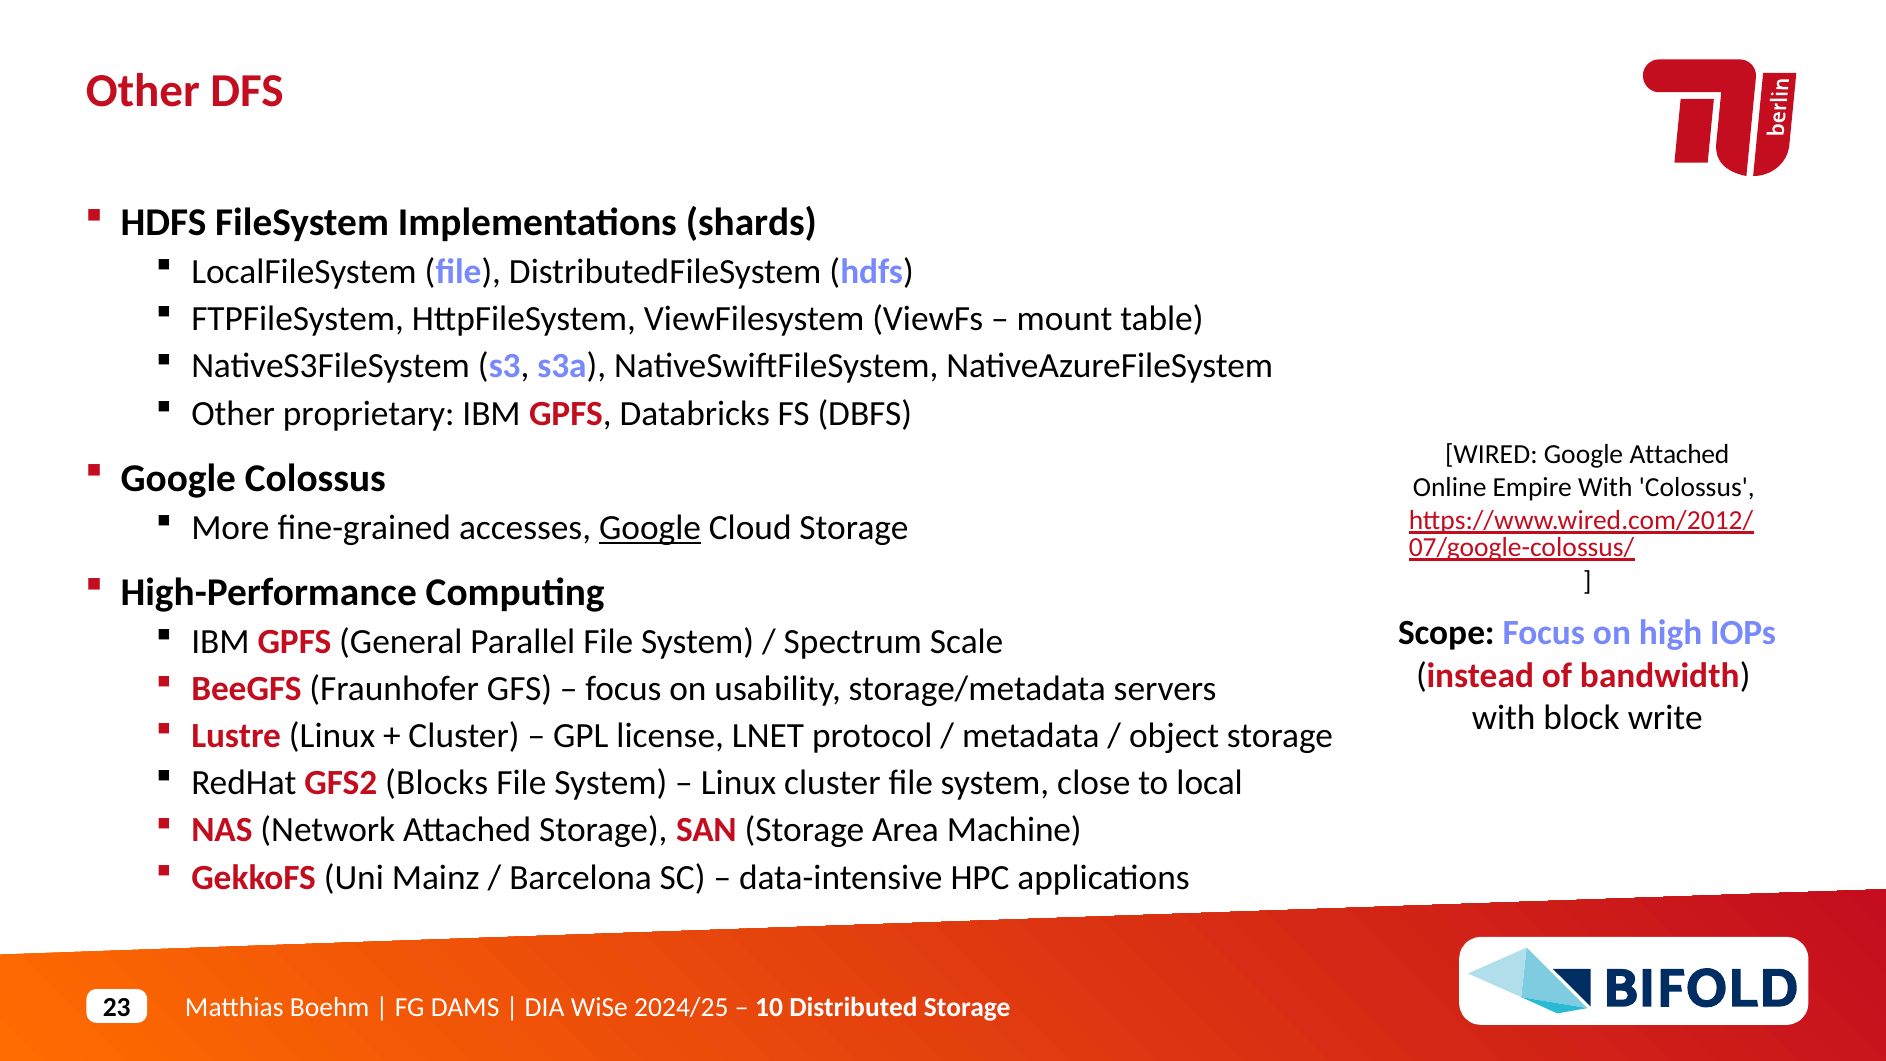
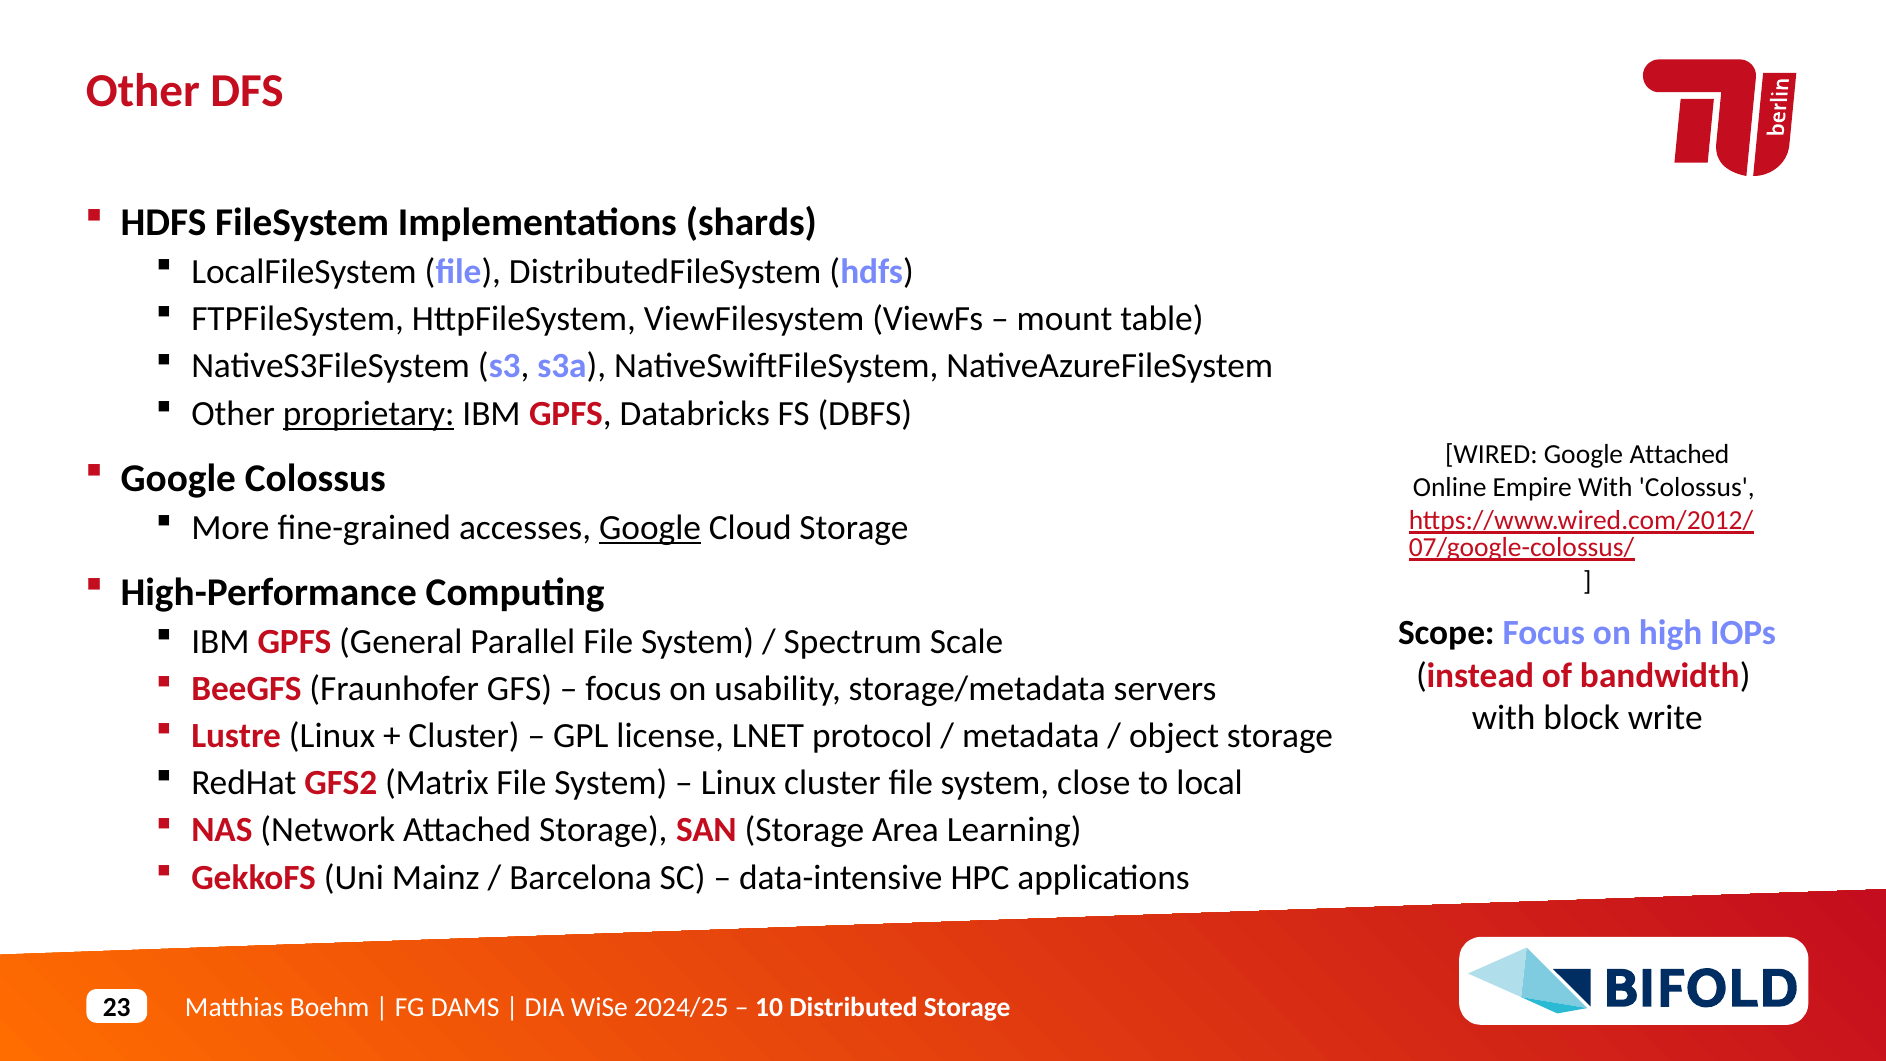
proprietary underline: none -> present
Blocks: Blocks -> Matrix
Machine: Machine -> Learning
